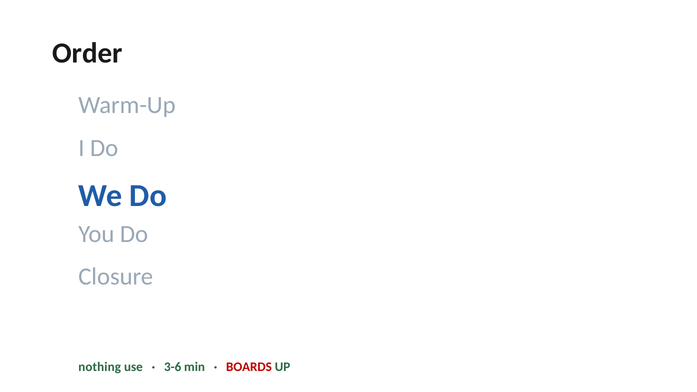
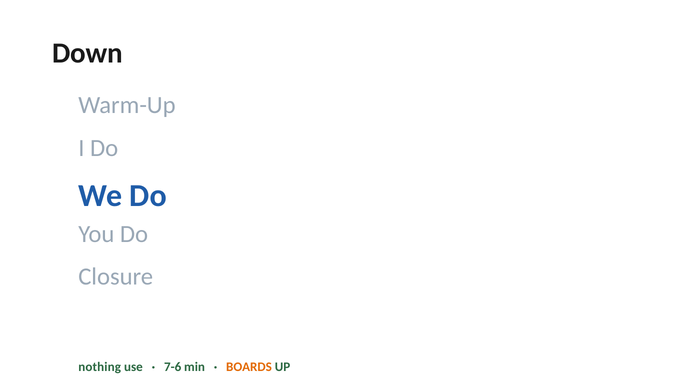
Order: Order -> Down
3-6: 3-6 -> 7-6
BOARDS colour: red -> orange
